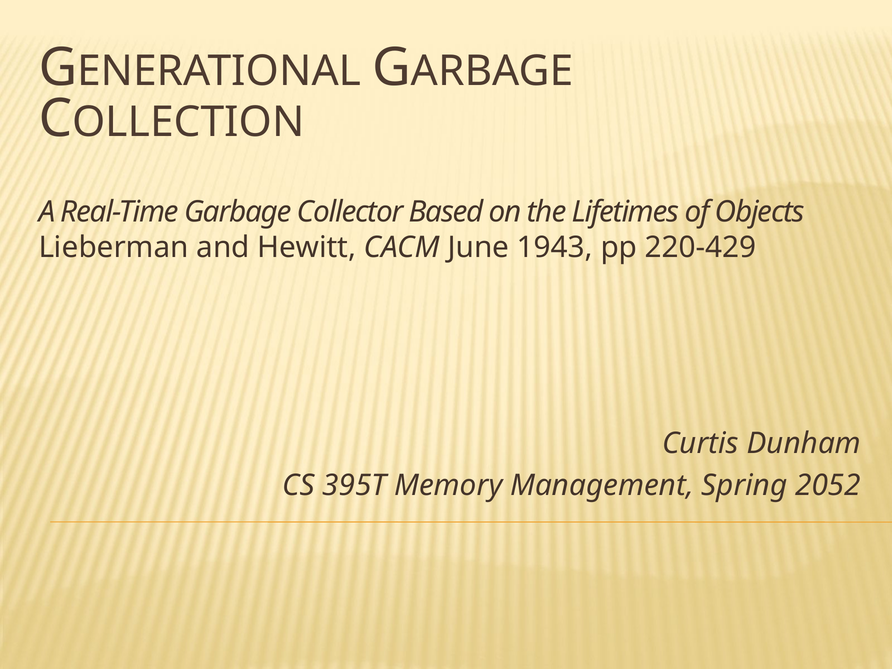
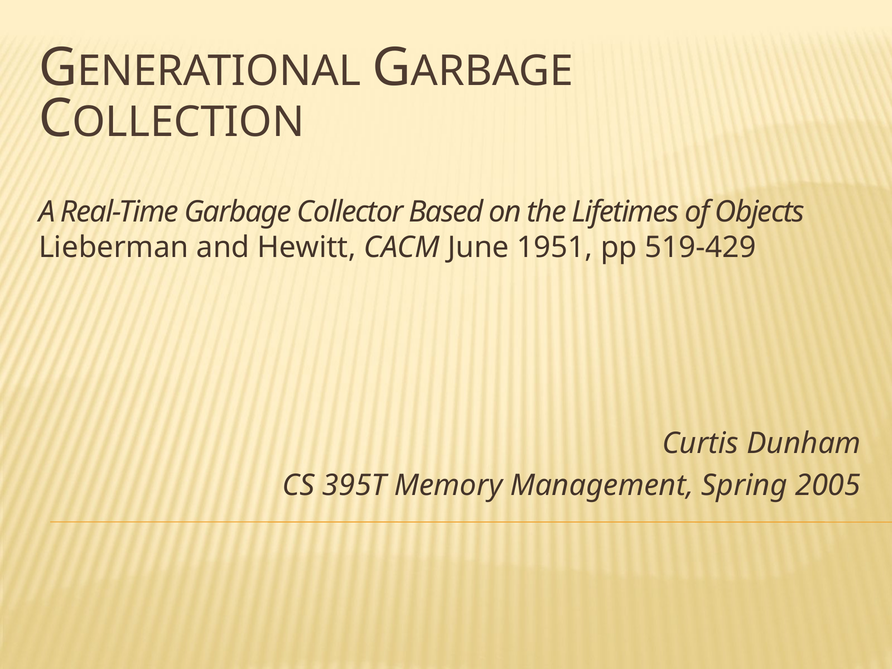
1943: 1943 -> 1951
220-429: 220-429 -> 519-429
2052: 2052 -> 2005
